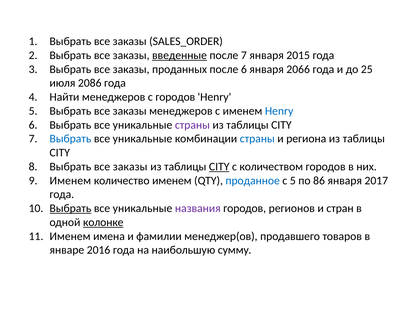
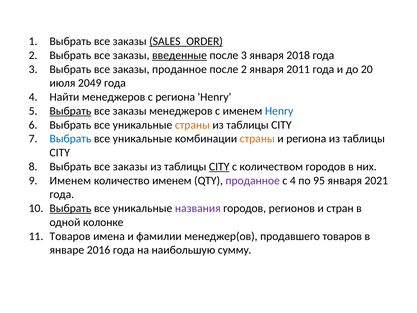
SALES_ORDER underline: none -> present
после 7: 7 -> 3
2015: 2015 -> 2018
заказы проданных: проданных -> проданное
после 6: 6 -> 2
2066: 2066 -> 2011
25: 25 -> 20
2086: 2086 -> 2049
с городов: городов -> региона
Выбрать at (70, 111) underline: none -> present
страны at (192, 125) colour: purple -> orange
страны at (257, 139) colour: blue -> orange
проданное at (253, 180) colour: blue -> purple
с 5: 5 -> 4
86: 86 -> 95
2017: 2017 -> 2021
колонке underline: present -> none
Именем at (70, 236): Именем -> Товаров
